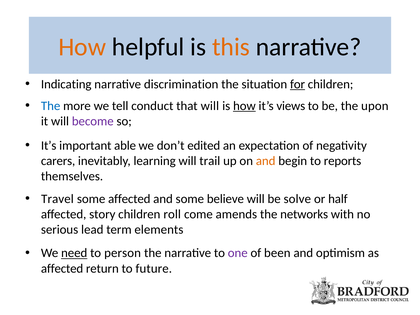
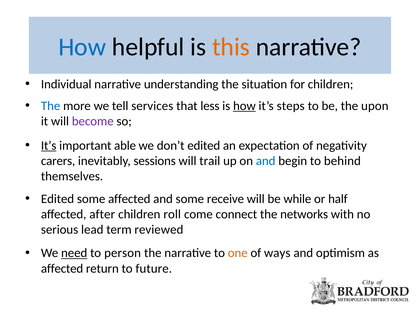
How at (82, 47) colour: orange -> blue
Indicating: Indicating -> Individual
discrimination: discrimination -> understanding
for underline: present -> none
conduct: conduct -> services
that will: will -> less
views: views -> steps
It’s at (49, 146) underline: none -> present
learning: learning -> sessions
and at (266, 161) colour: orange -> blue
reports: reports -> behind
Travel at (57, 199): Travel -> Edited
believe: believe -> receive
solve: solve -> while
story: story -> after
amends: amends -> connect
elements: elements -> reviewed
one colour: purple -> orange
been: been -> ways
